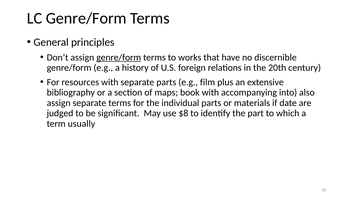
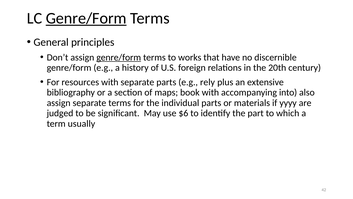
Genre/Form at (86, 18) underline: none -> present
film: film -> rely
date: date -> yyyy
$8: $8 -> $6
